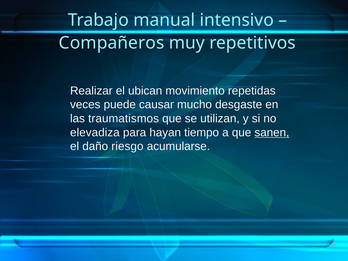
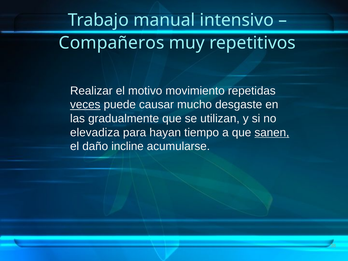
ubican: ubican -> motivo
veces underline: none -> present
traumatismos: traumatismos -> gradualmente
riesgo: riesgo -> incline
